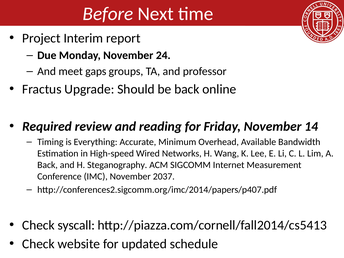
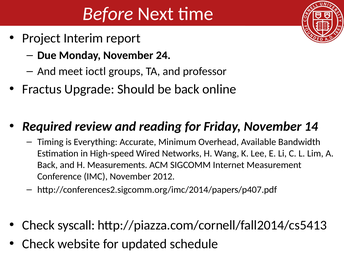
gaps: gaps -> ioctl
Steganography: Steganography -> Measurements
2037: 2037 -> 2012
